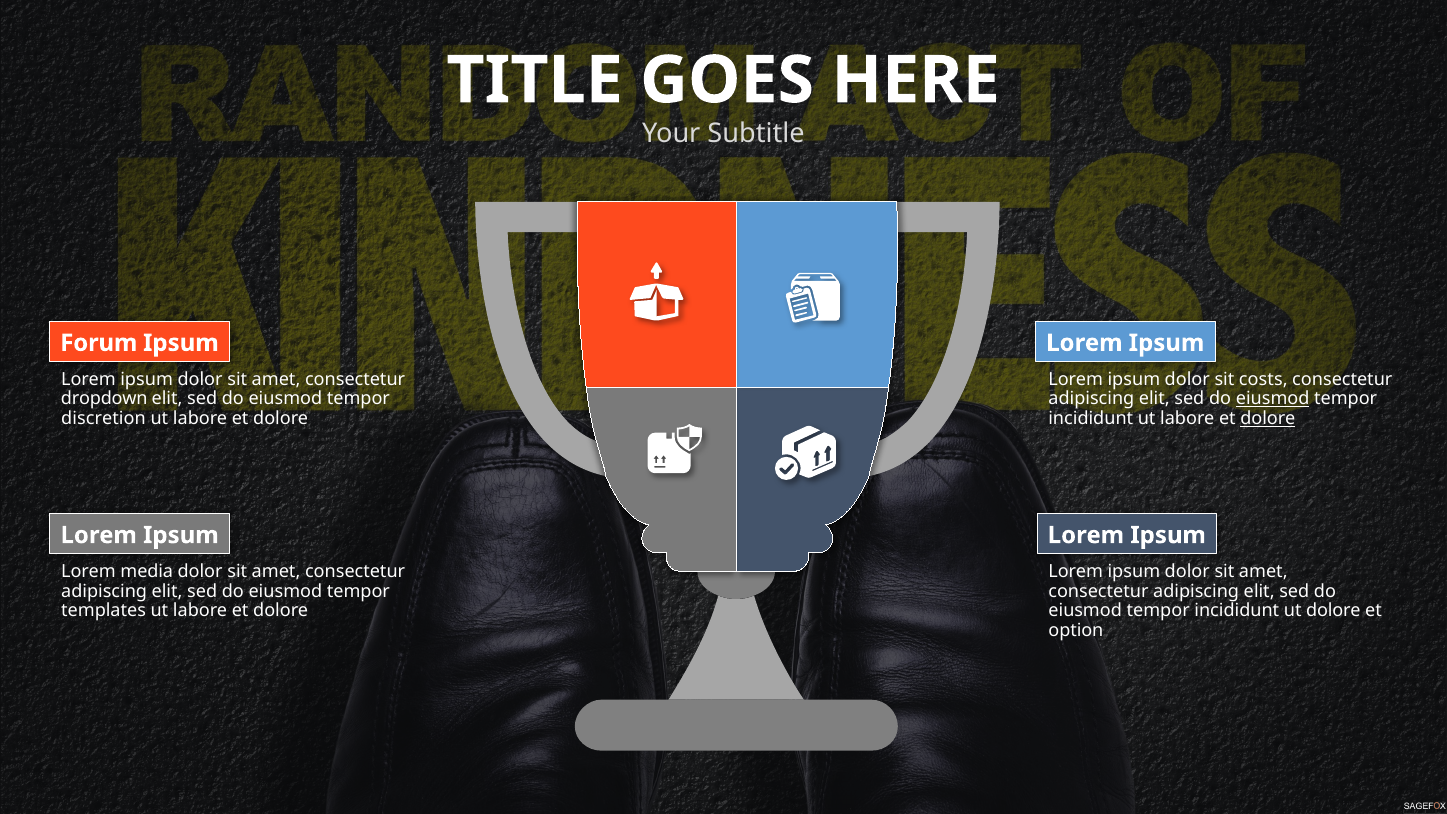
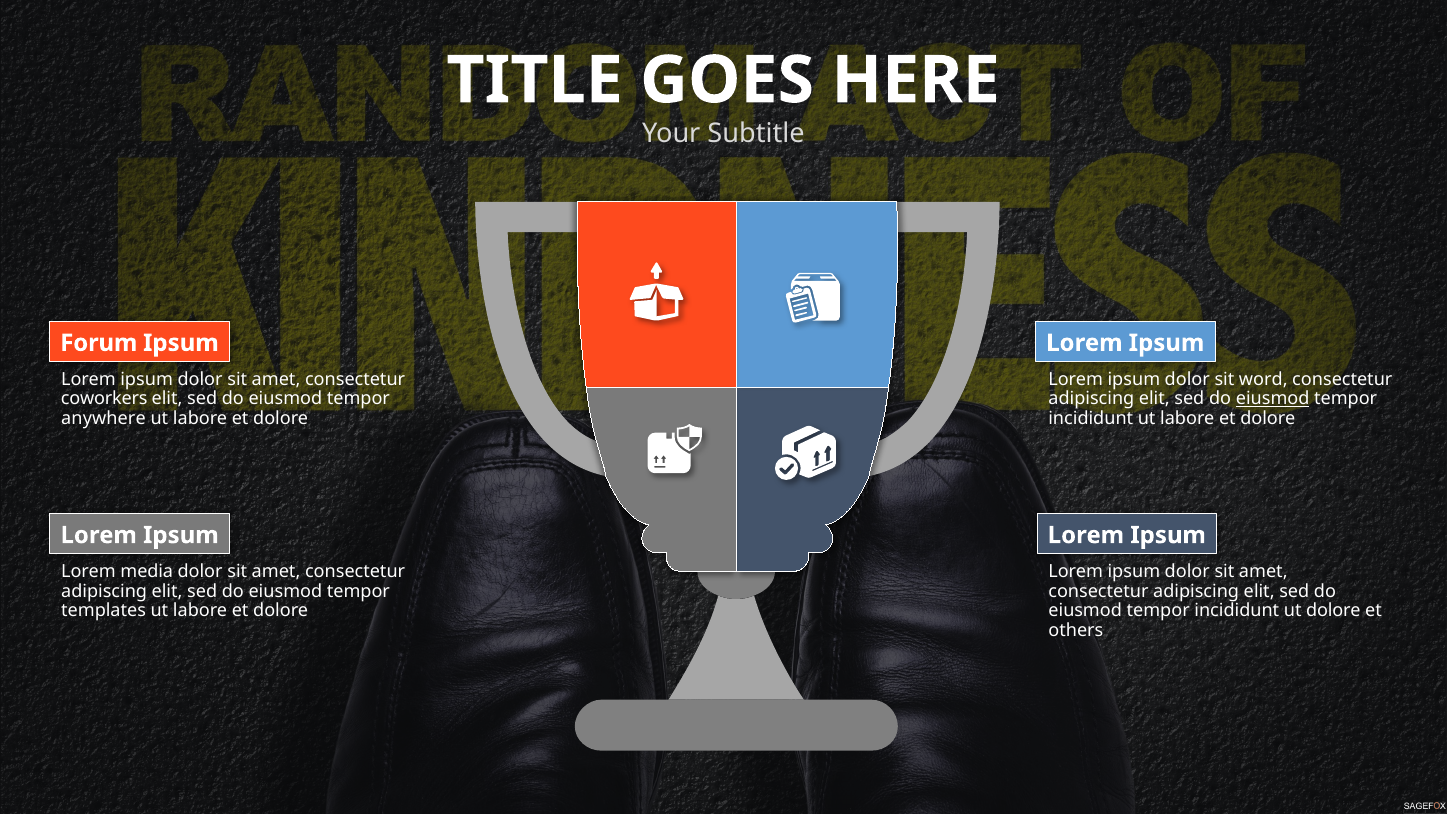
costs: costs -> word
dropdown: dropdown -> coworkers
discretion: discretion -> anywhere
dolore at (1268, 419) underline: present -> none
option: option -> others
